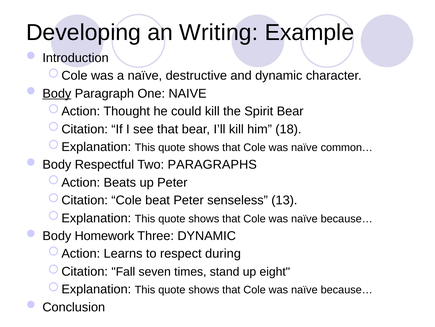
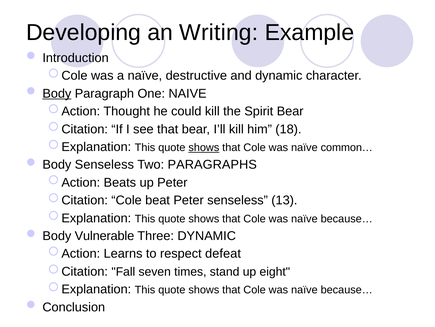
shows at (204, 147) underline: none -> present
Body Respectful: Respectful -> Senseless
Homework: Homework -> Vulnerable
during: during -> defeat
